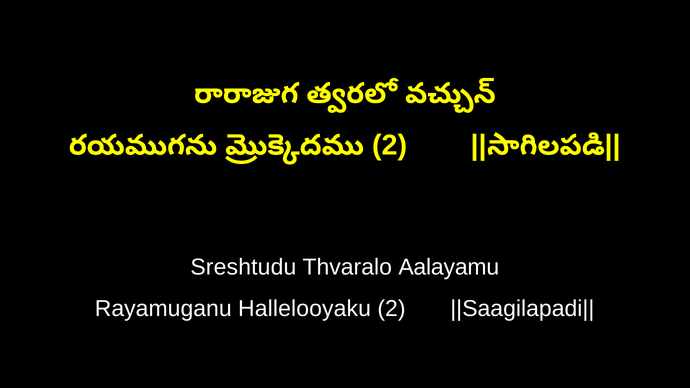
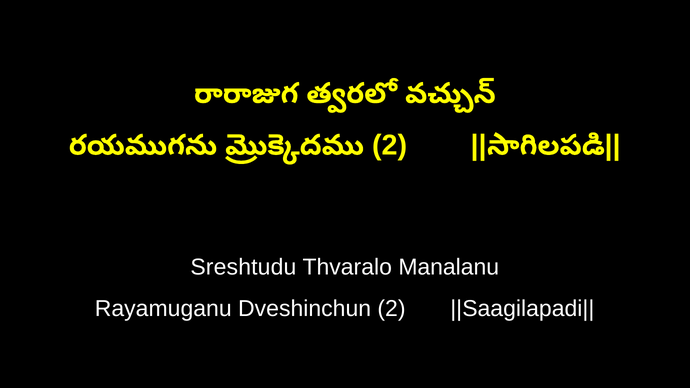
Aalayamu: Aalayamu -> Manalanu
Hallelooyaku: Hallelooyaku -> Dveshinchun
